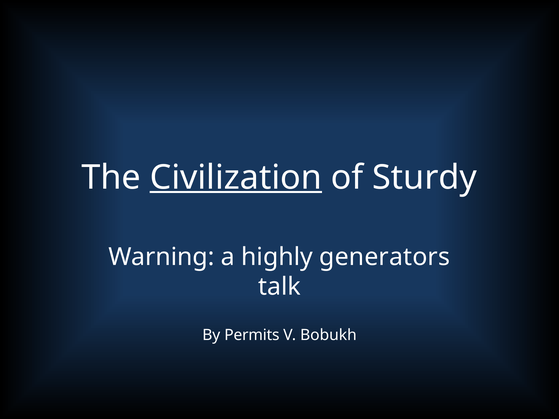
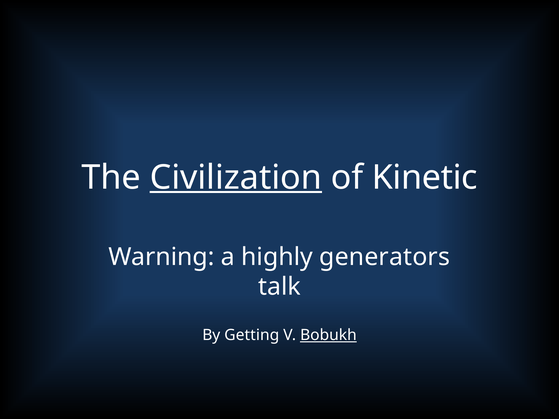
Sturdy: Sturdy -> Kinetic
Permits: Permits -> Getting
Bobukh underline: none -> present
